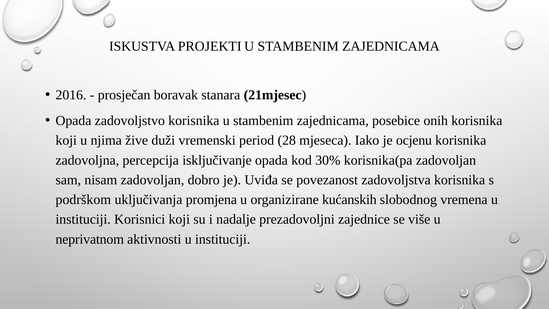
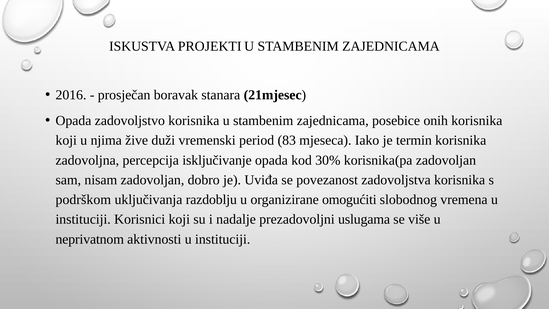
28: 28 -> 83
ocjenu: ocjenu -> termin
promjena: promjena -> razdoblju
kućanskih: kućanskih -> omogućiti
zajednice: zajednice -> uslugama
